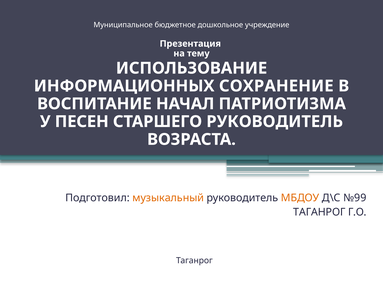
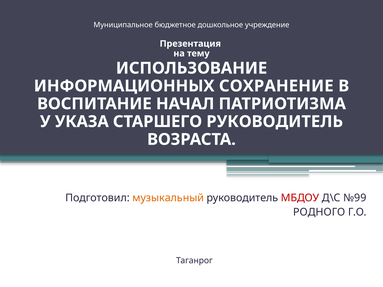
ПЕСЕН: ПЕСЕН -> УКАЗА
МБДОУ colour: orange -> red
ТАГАНРОГ at (319, 212): ТАГАНРОГ -> РОДНОГО
